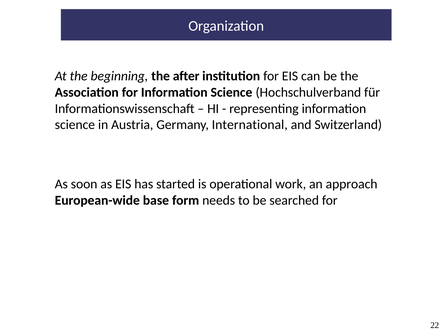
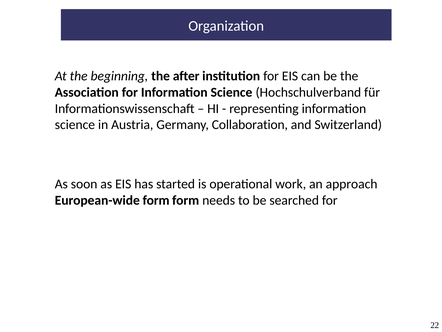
International: International -> Collaboration
European-wide base: base -> form
